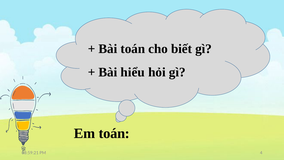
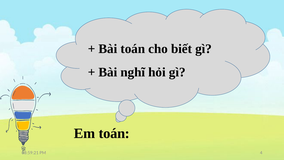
hiểu: hiểu -> nghĩ
